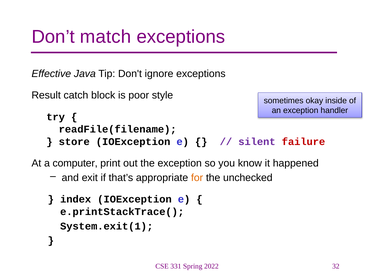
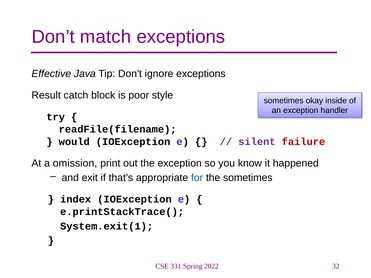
store: store -> would
computer: computer -> omission
for colour: orange -> blue
the unchecked: unchecked -> sometimes
